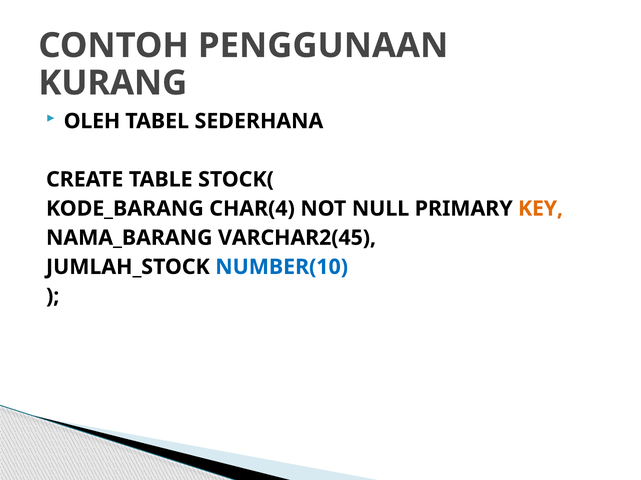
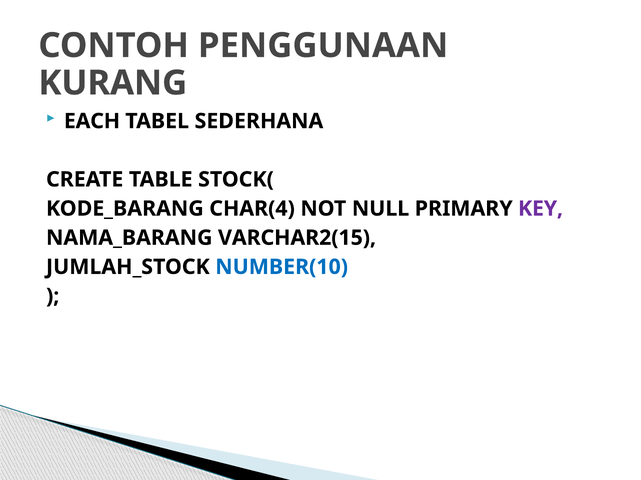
OLEH: OLEH -> EACH
KEY colour: orange -> purple
VARCHAR2(45: VARCHAR2(45 -> VARCHAR2(15
